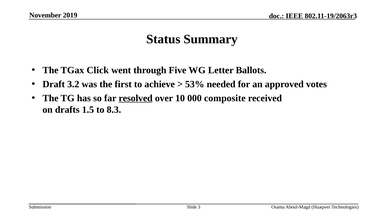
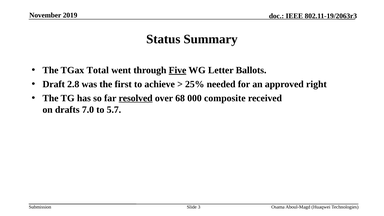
Click: Click -> Total
Five underline: none -> present
3.2: 3.2 -> 2.8
53%: 53% -> 25%
votes: votes -> right
10: 10 -> 68
1.5: 1.5 -> 7.0
8.3: 8.3 -> 5.7
